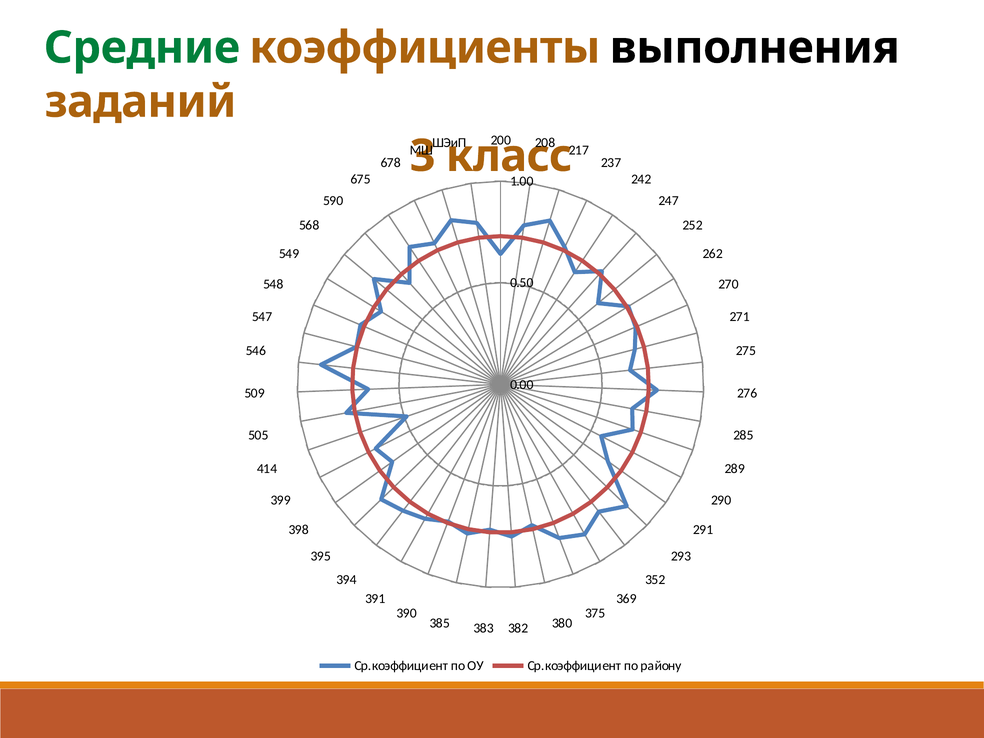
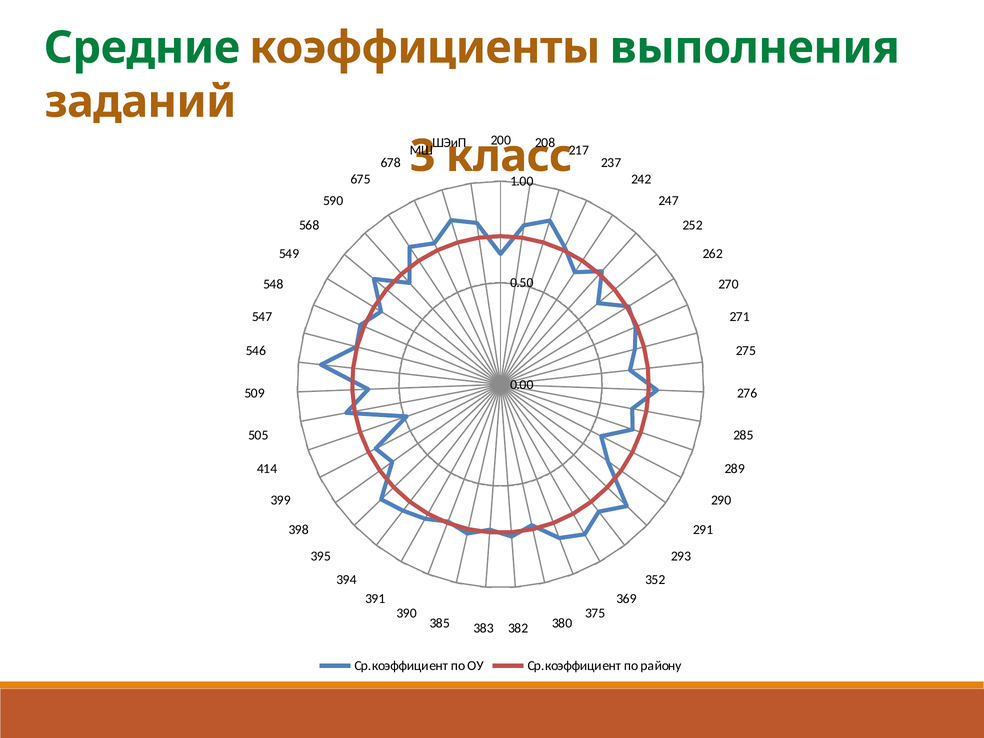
выполнения colour: black -> green
